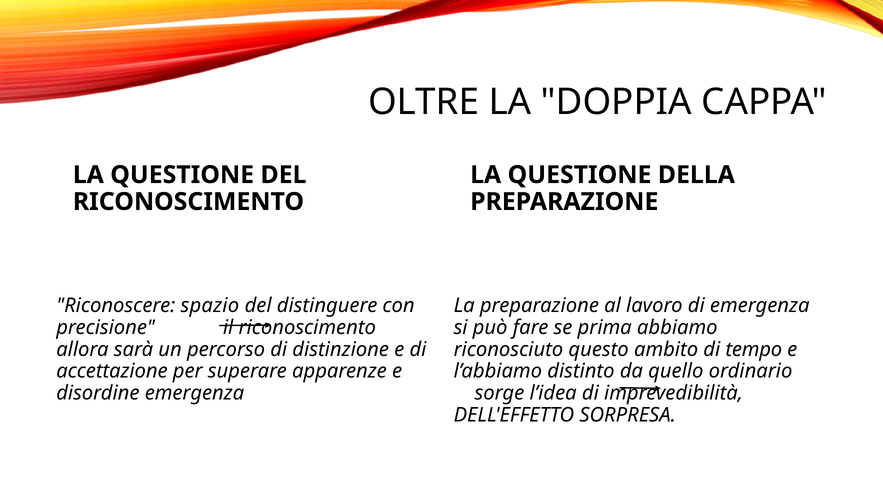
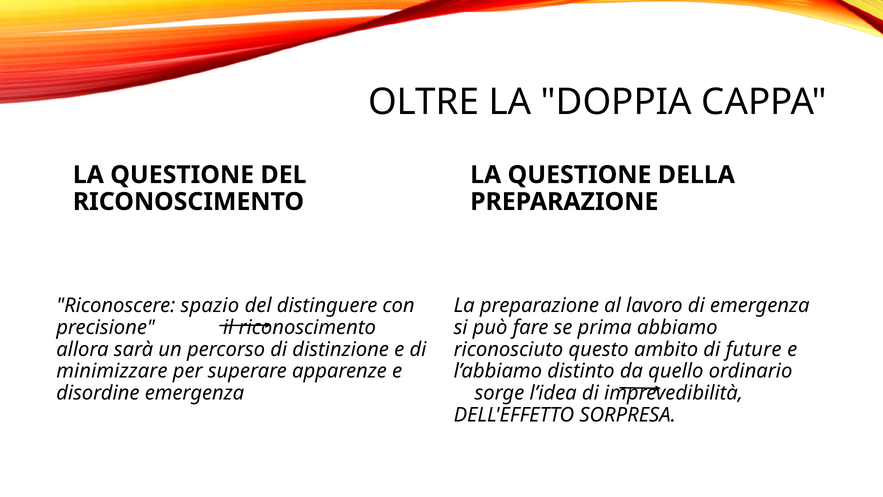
tempo: tempo -> future
accettazione: accettazione -> minimizzare
